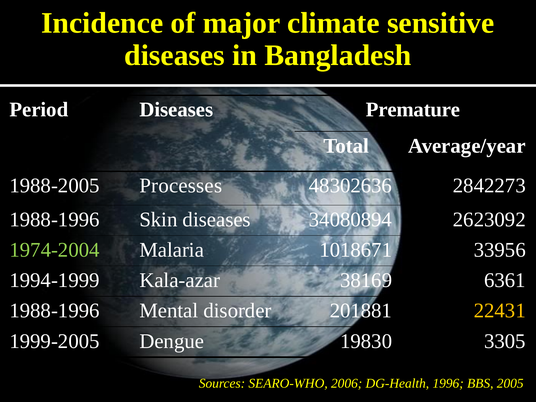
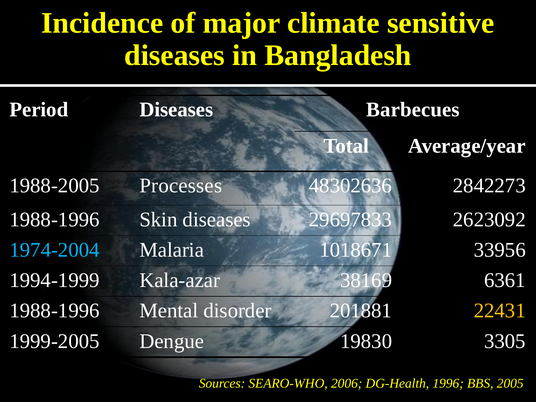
Premature: Premature -> Barbecues
34080894: 34080894 -> 29697833
1974-2004 colour: light green -> light blue
